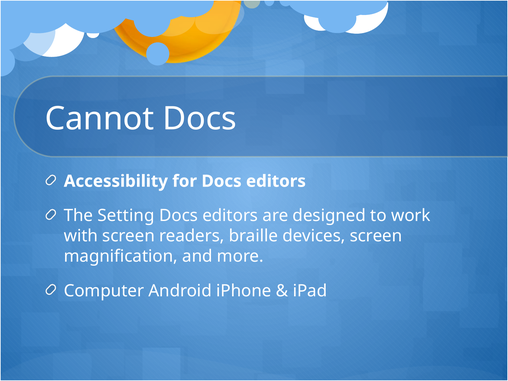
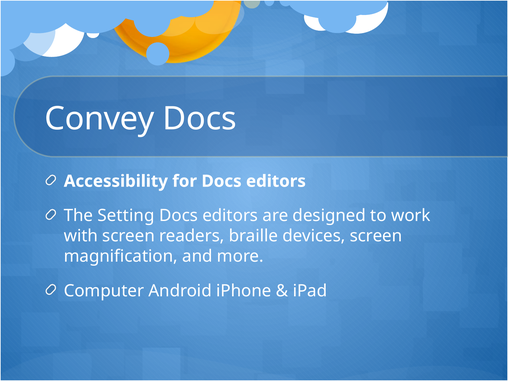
Cannot: Cannot -> Convey
